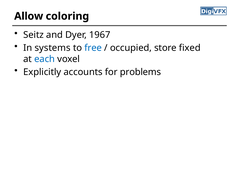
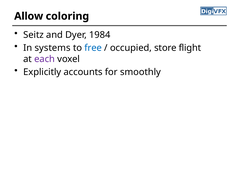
1967: 1967 -> 1984
fixed: fixed -> flight
each colour: blue -> purple
problems: problems -> smoothly
